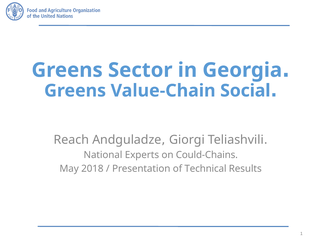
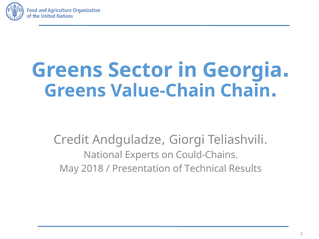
Social: Social -> Chain
Reach: Reach -> Credit
